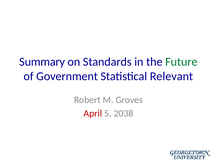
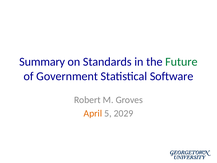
Relevant: Relevant -> Software
April colour: red -> orange
2038: 2038 -> 2029
